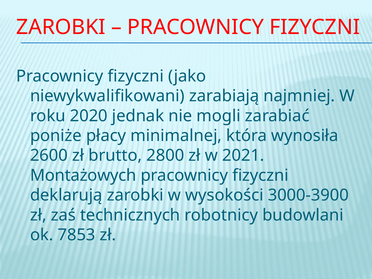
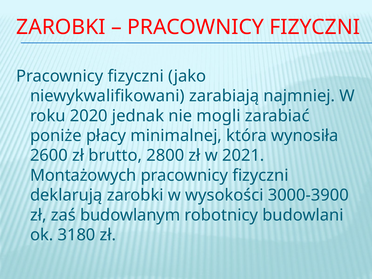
technicznych: technicznych -> budowlanym
7853: 7853 -> 3180
